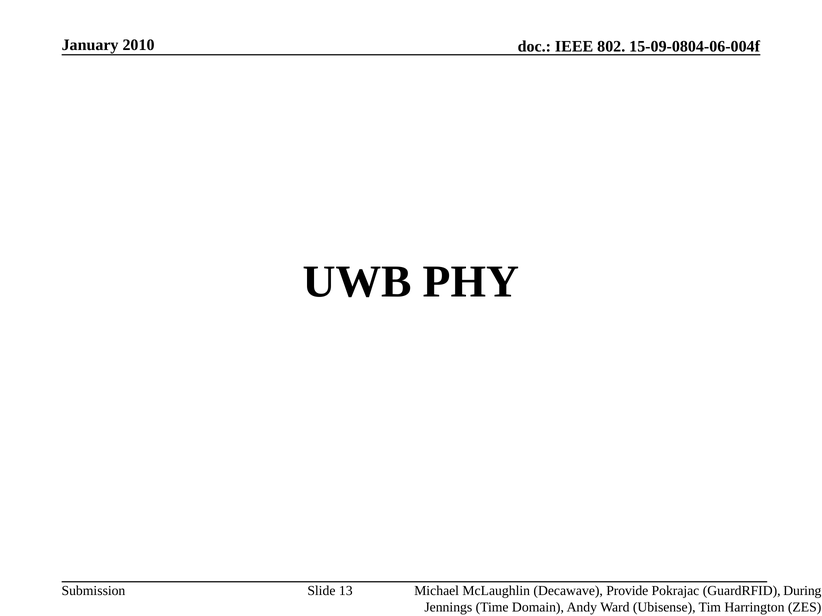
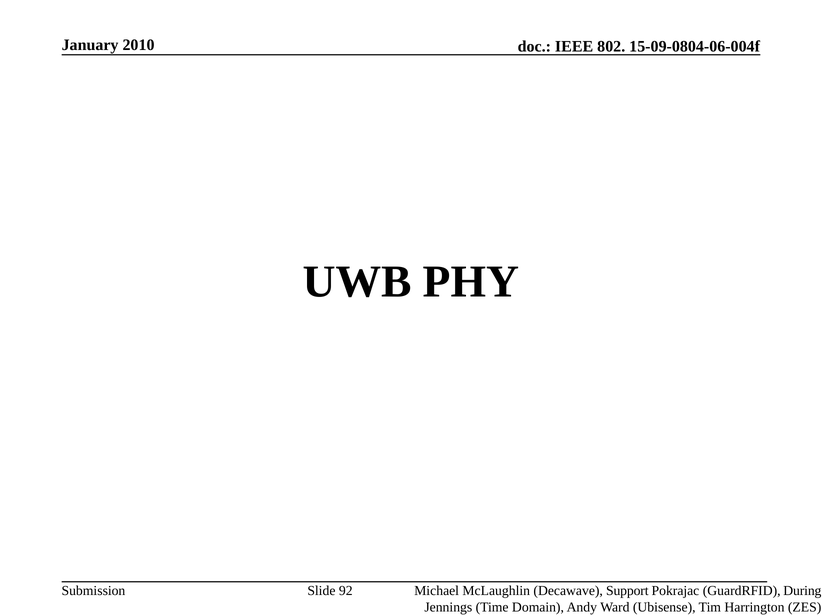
13: 13 -> 92
Provide: Provide -> Support
